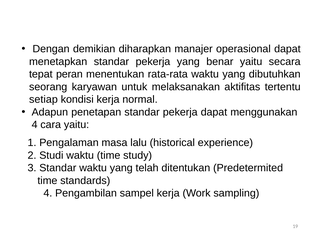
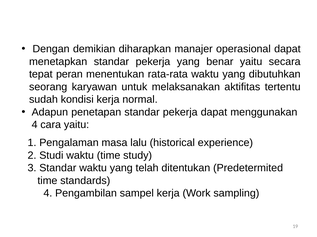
setiap: setiap -> sudah
